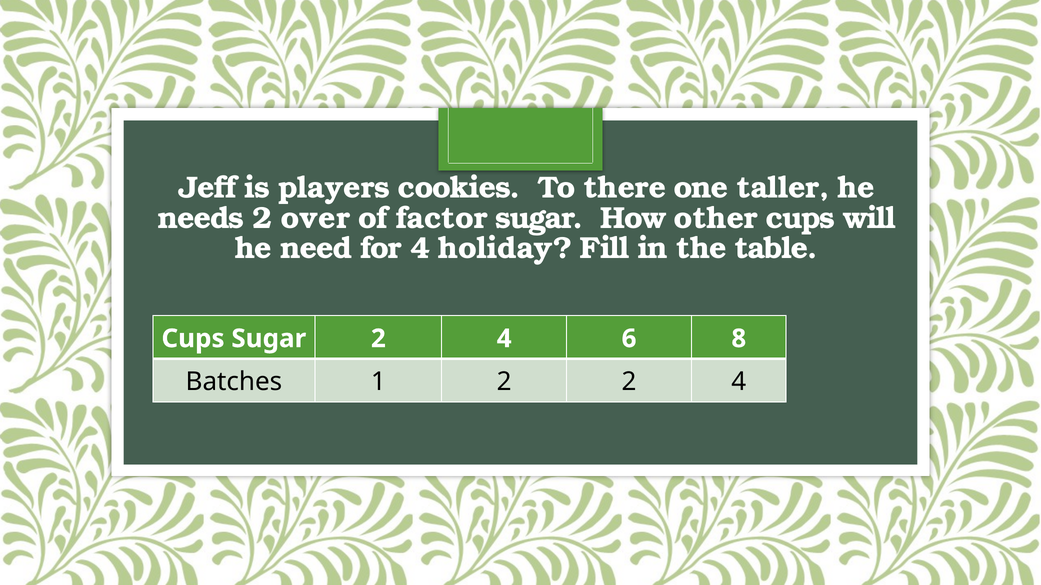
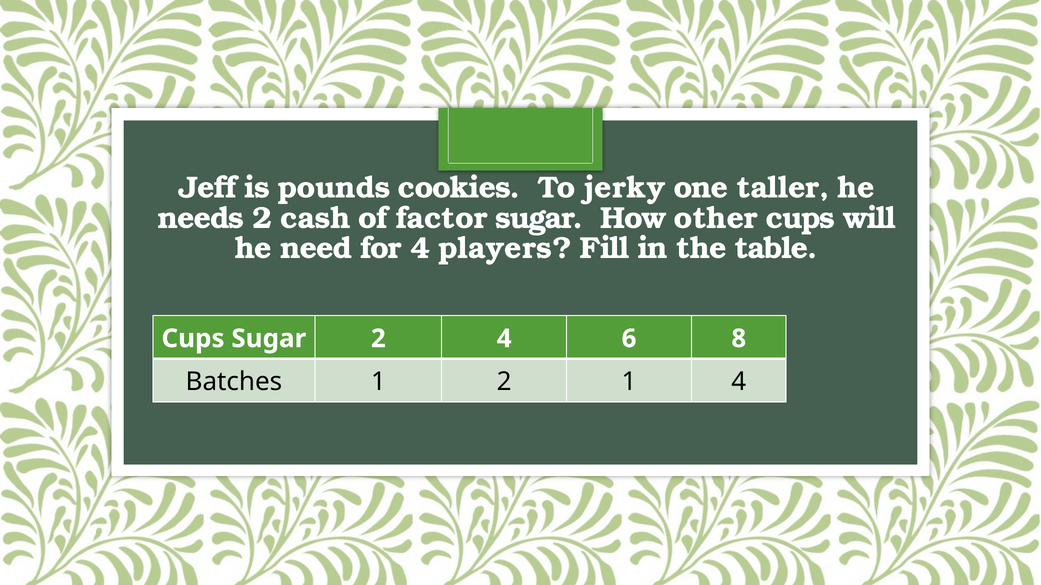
players: players -> pounds
there: there -> jerky
over: over -> cash
holiday: holiday -> players
2 2: 2 -> 1
